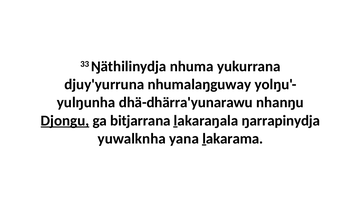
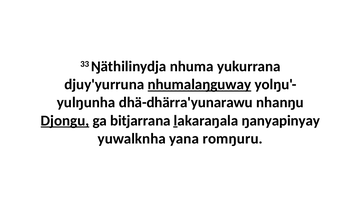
nhumalaŋguway underline: none -> present
ŋarrapinydja: ŋarrapinydja -> ŋanyapinyay
ḻakarama: ḻakarama -> romŋuru
